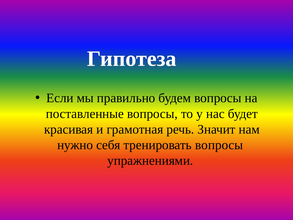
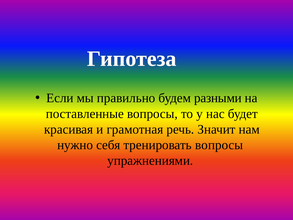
будем вопросы: вопросы -> разными
